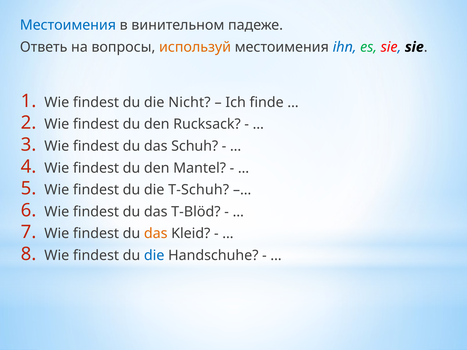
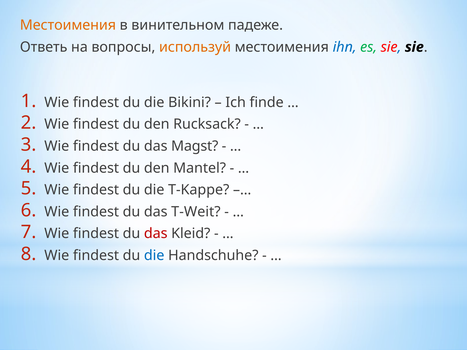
Местоимения at (68, 25) colour: blue -> orange
Nicht: Nicht -> Bikini
Schuh: Schuh -> Magst
T-Schuh: T-Schuh -> T-Kappe
T-Blöd: T-Blöd -> T-Weit
das at (156, 234) colour: orange -> red
